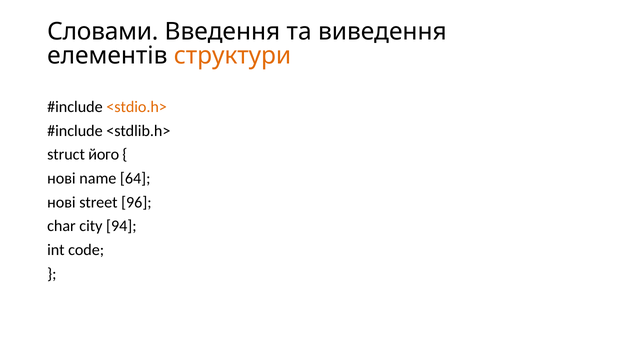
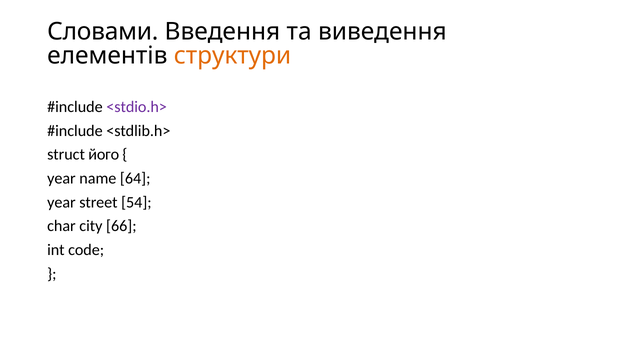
<stdio.h> colour: orange -> purple
нові at (61, 179): нові -> year
нові at (61, 202): нові -> year
96: 96 -> 54
94: 94 -> 66
